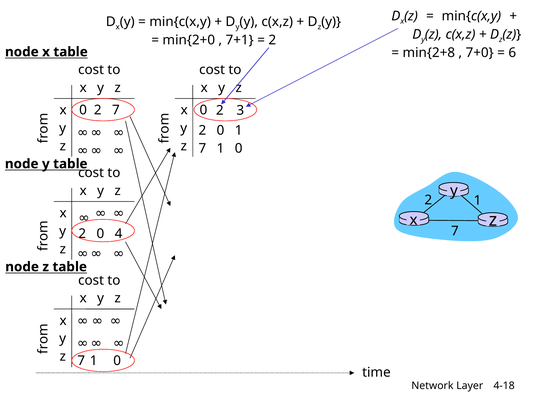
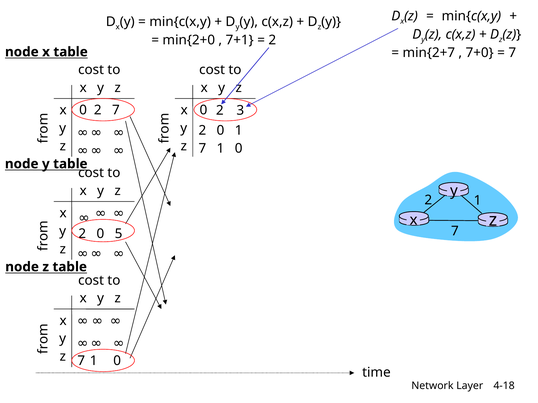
min{2+8: min{2+8 -> min{2+7
6 at (512, 53): 6 -> 7
4: 4 -> 5
